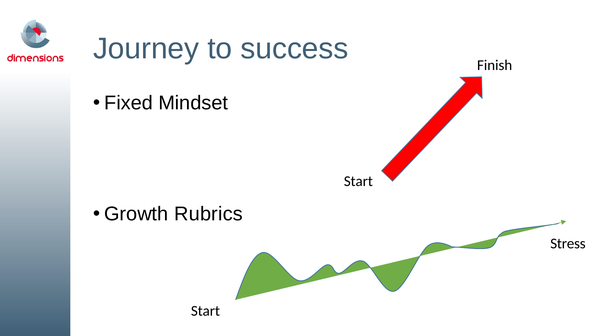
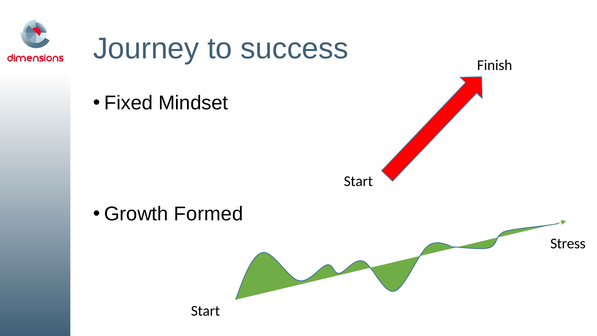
Rubrics: Rubrics -> Formed
